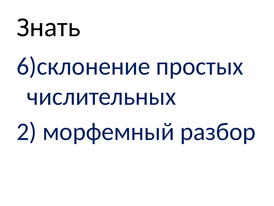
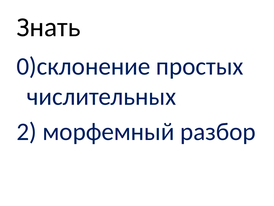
6)склонение: 6)склонение -> 0)склонение
